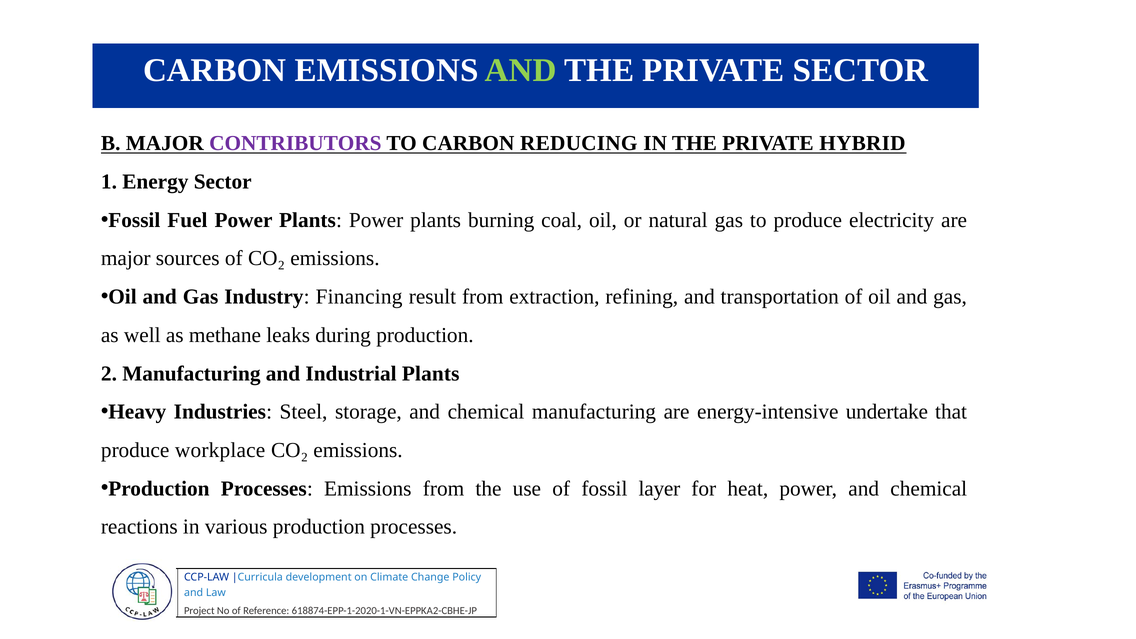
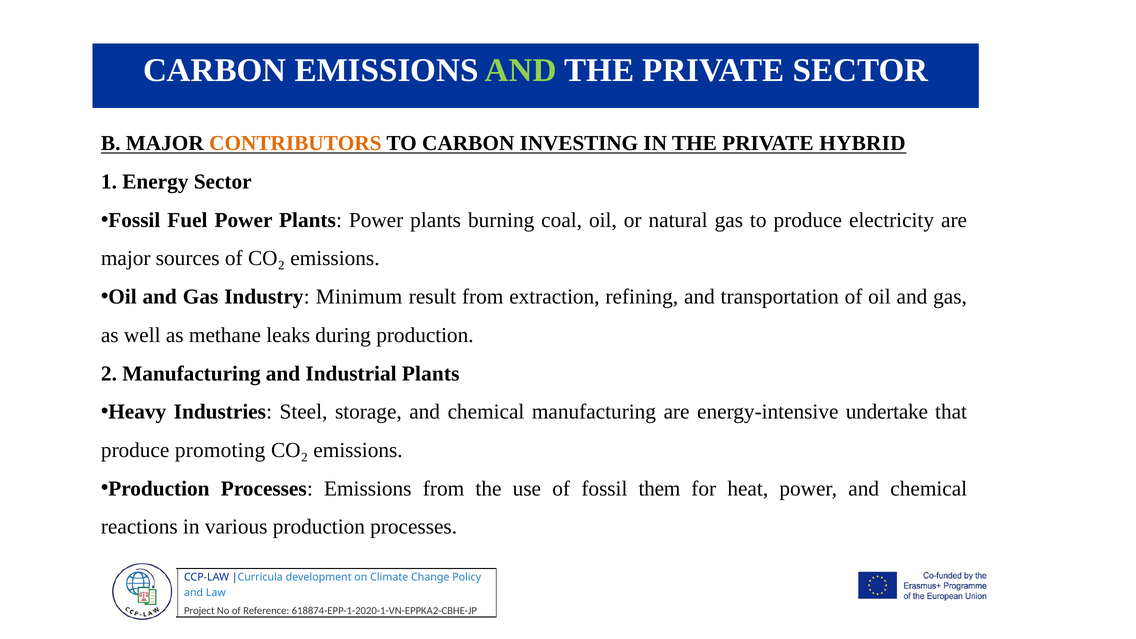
CONTRIBUTORS colour: purple -> orange
REDUCING: REDUCING -> INVESTING
Financing: Financing -> Minimum
workplace: workplace -> promoting
layer: layer -> them
